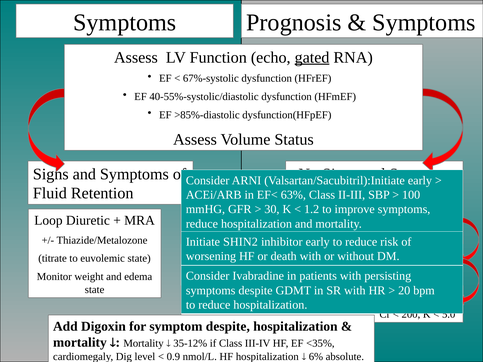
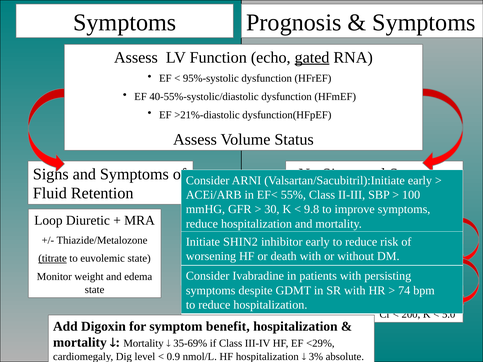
67%-systolic: 67%-systolic -> 95%-systolic
>85%-diastolic: >85%-diastolic -> >21%-diastolic
63%: 63% -> 55%
1.2: 1.2 -> 9.8
titrate at (53, 259) underline: none -> present
20: 20 -> 74
symptom despite: despite -> benefit
35-12%: 35-12% -> 35-69%
<35%: <35% -> <29%
6%: 6% -> 3%
